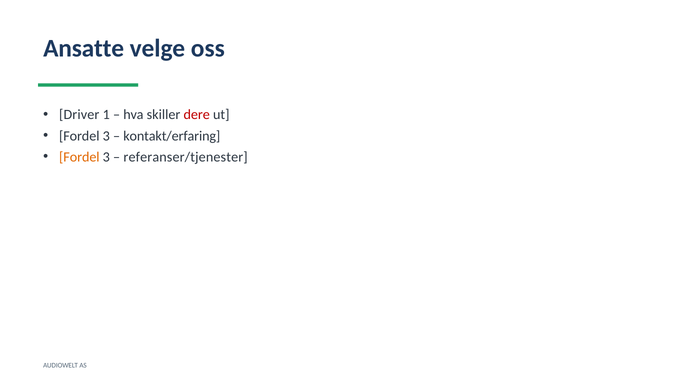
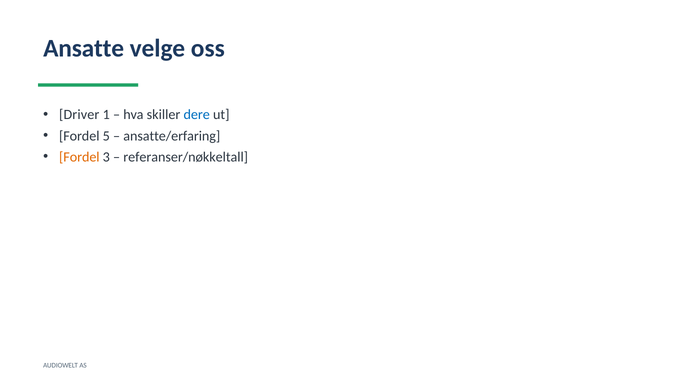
dere colour: red -> blue
3 at (106, 136): 3 -> 5
kontakt/erfaring: kontakt/erfaring -> ansatte/erfaring
referanser/tjenester: referanser/tjenester -> referanser/nøkkeltall
